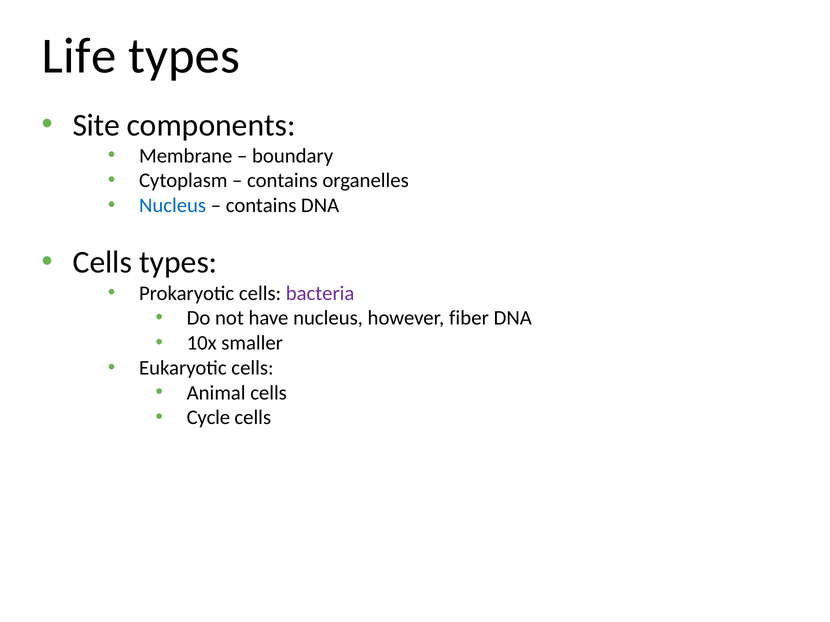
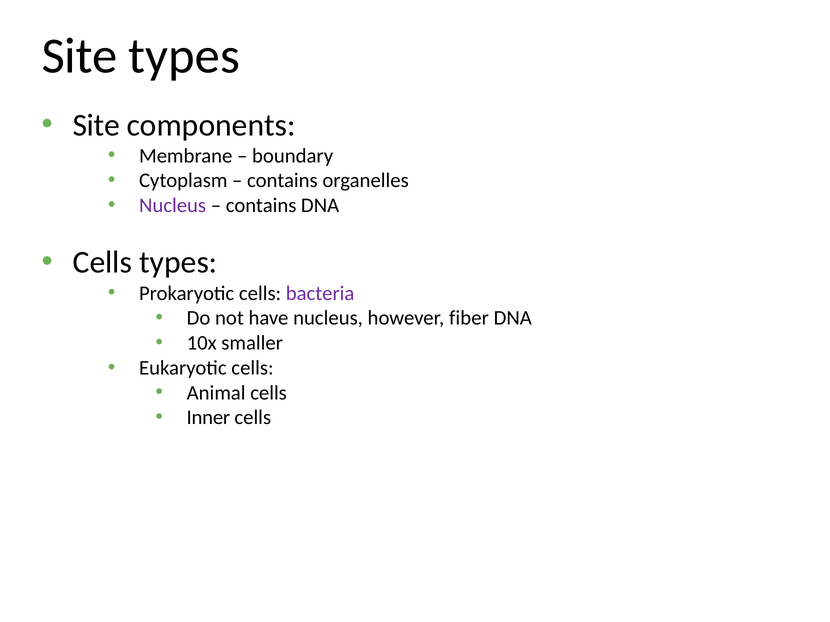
Life at (79, 56): Life -> Site
Nucleus at (173, 206) colour: blue -> purple
Cycle: Cycle -> Inner
